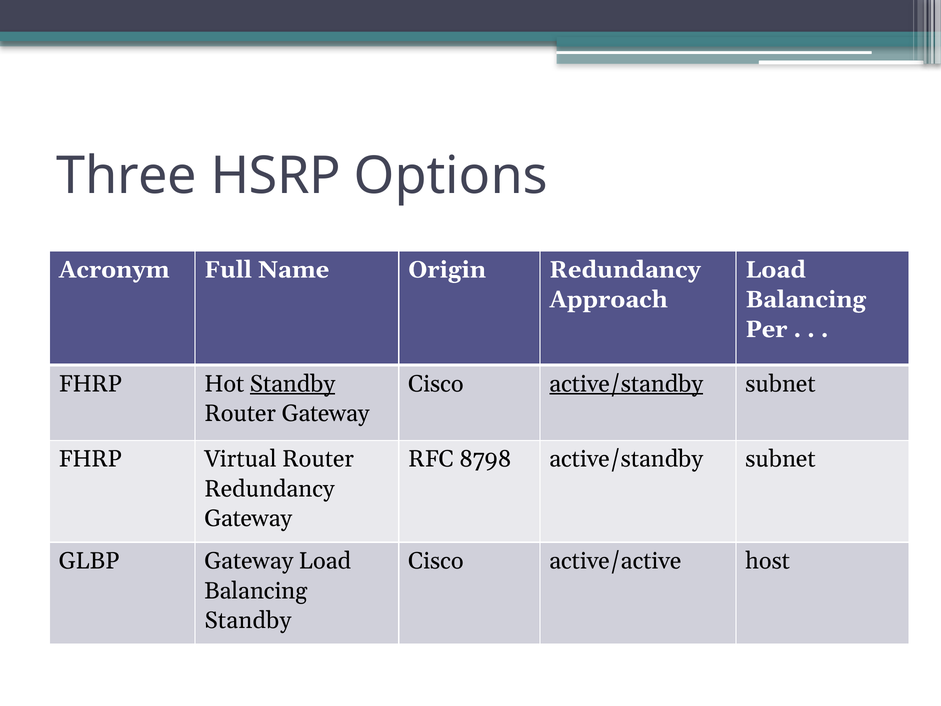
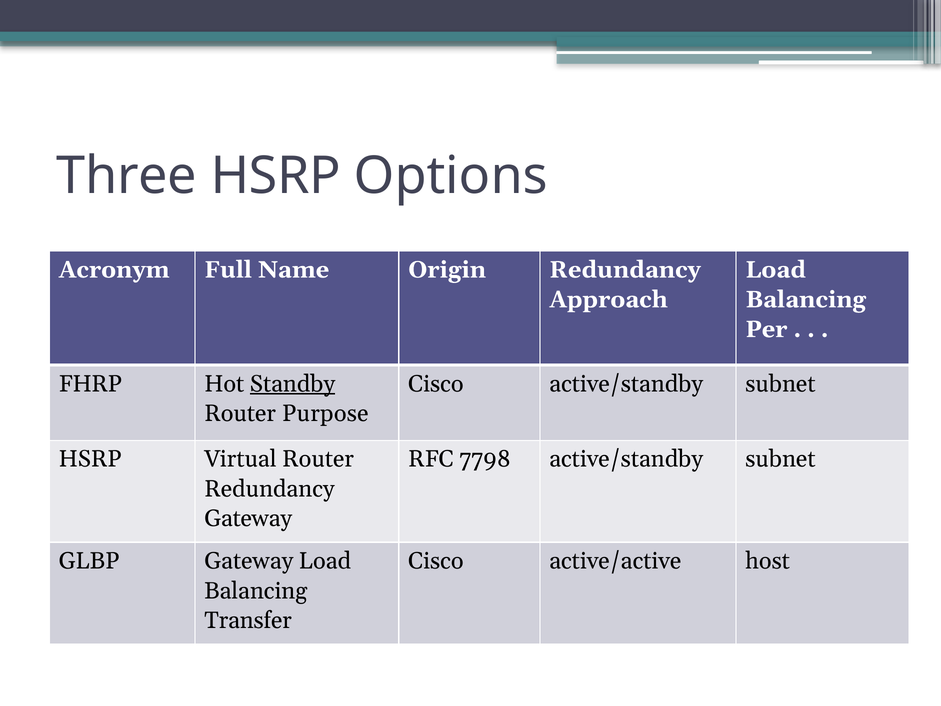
active/standby at (626, 384) underline: present -> none
Router Gateway: Gateway -> Purpose
FHRP at (90, 459): FHRP -> HSRP
8798: 8798 -> 7798
Standby at (248, 620): Standby -> Transfer
